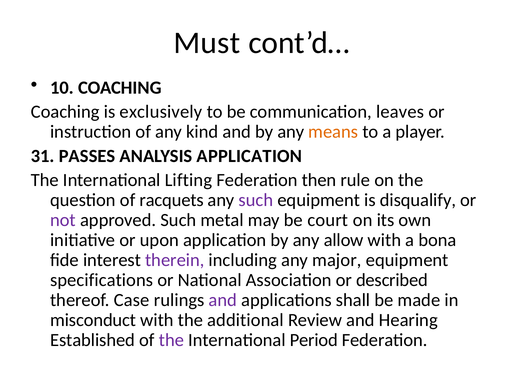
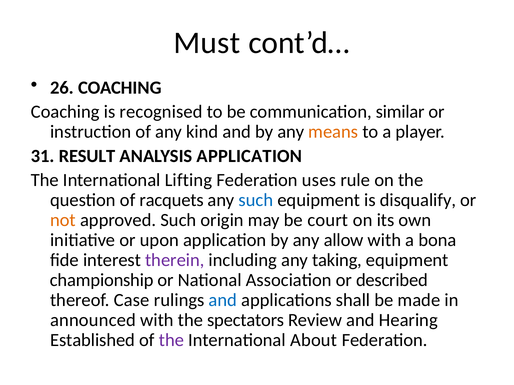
10: 10 -> 26
exclusively: exclusively -> recognised
leaves: leaves -> similar
PASSES: PASSES -> RESULT
then: then -> uses
such at (256, 200) colour: purple -> blue
not colour: purple -> orange
metal: metal -> origin
major: major -> taking
specifications: specifications -> championship
and at (223, 300) colour: purple -> blue
misconduct: misconduct -> announced
additional: additional -> spectators
Period: Period -> About
